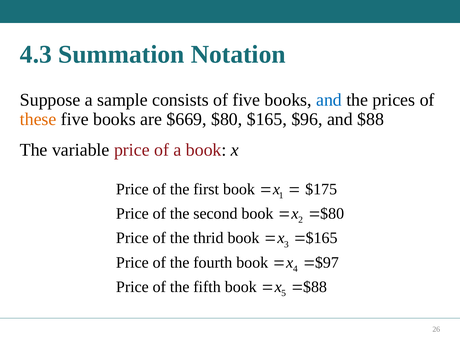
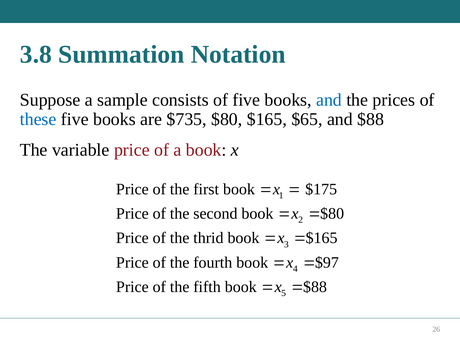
4.3: 4.3 -> 3.8
these colour: orange -> blue
$669: $669 -> $735
$96: $96 -> $65
